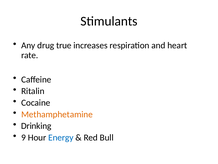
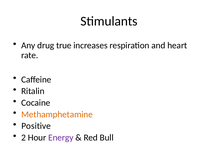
Drinking: Drinking -> Positive
9: 9 -> 2
Energy colour: blue -> purple
